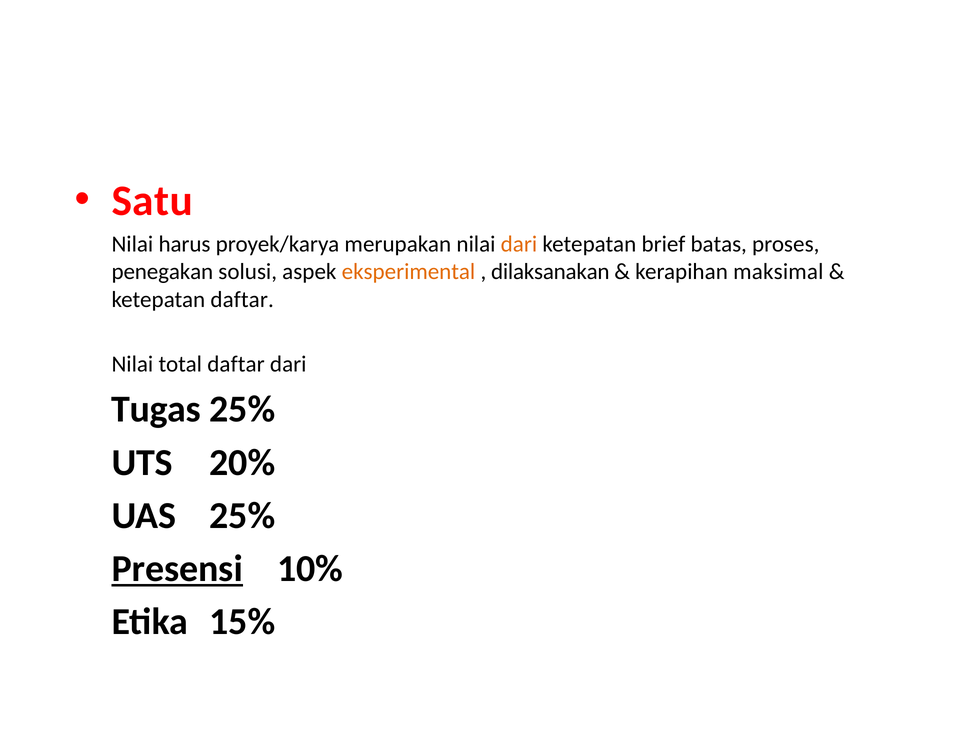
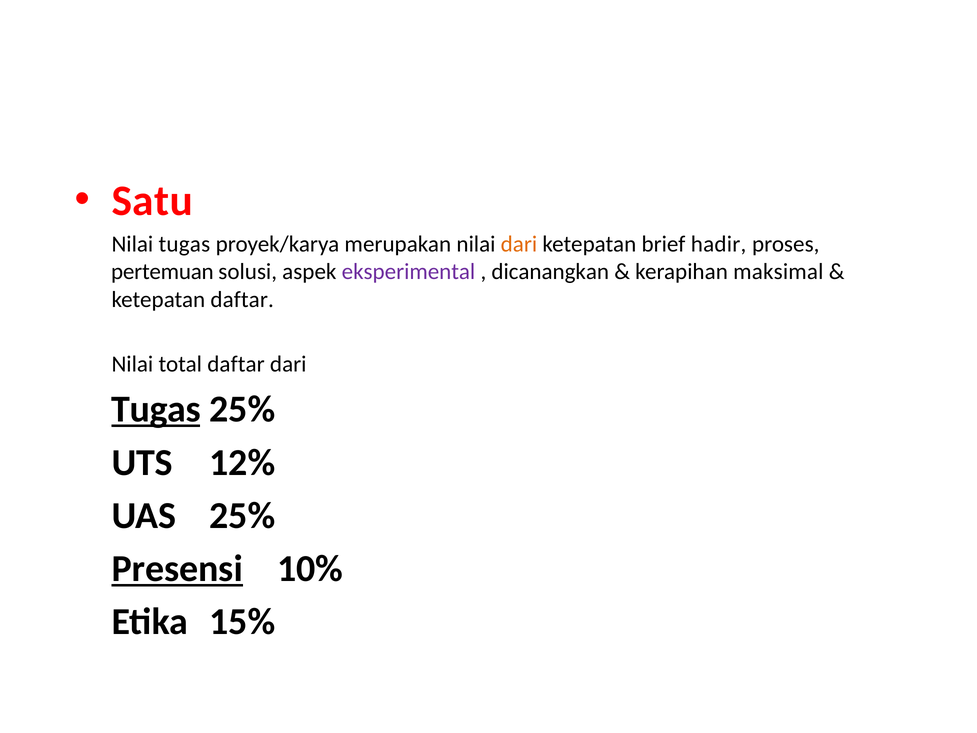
Nilai harus: harus -> tugas
batas: batas -> hadir
penegakan: penegakan -> pertemuan
eksperimental colour: orange -> purple
dilaksanakan: dilaksanakan -> dicanangkan
Tugas at (156, 409) underline: none -> present
20%: 20% -> 12%
